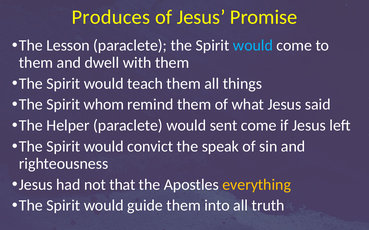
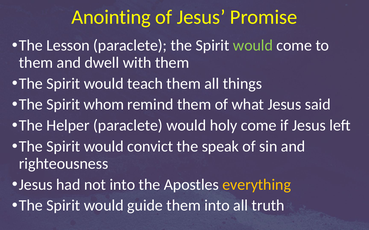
Produces: Produces -> Anointing
would at (253, 46) colour: light blue -> light green
sent: sent -> holy
not that: that -> into
